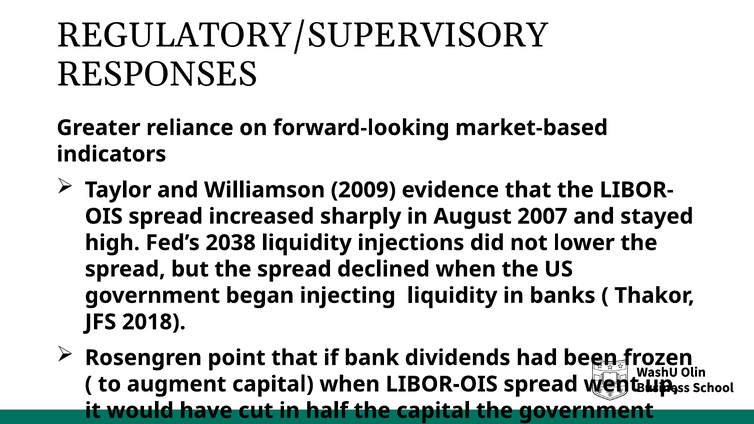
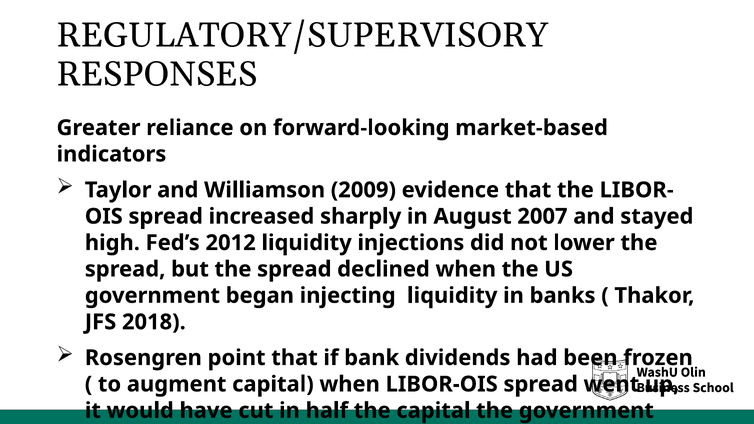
2038: 2038 -> 2012
